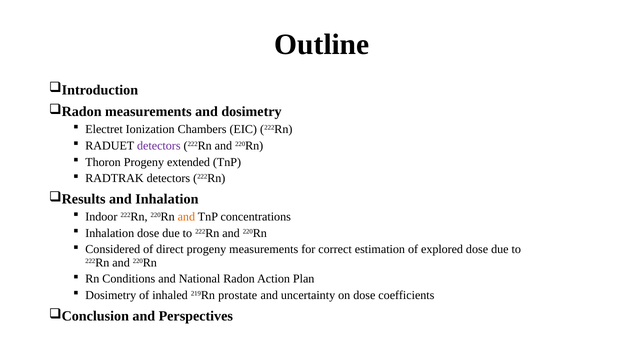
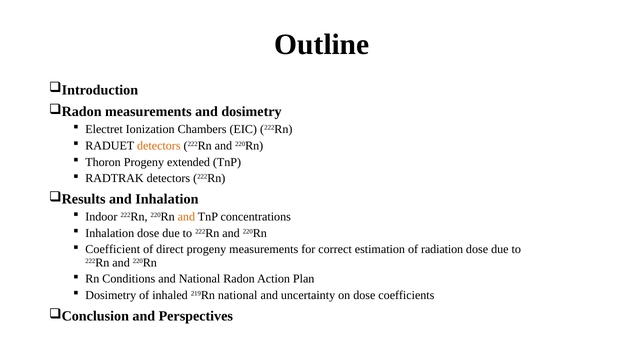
detectors at (159, 146) colour: purple -> orange
Considered: Considered -> Coefficient
explored: explored -> radiation
219Rn prostate: prostate -> national
